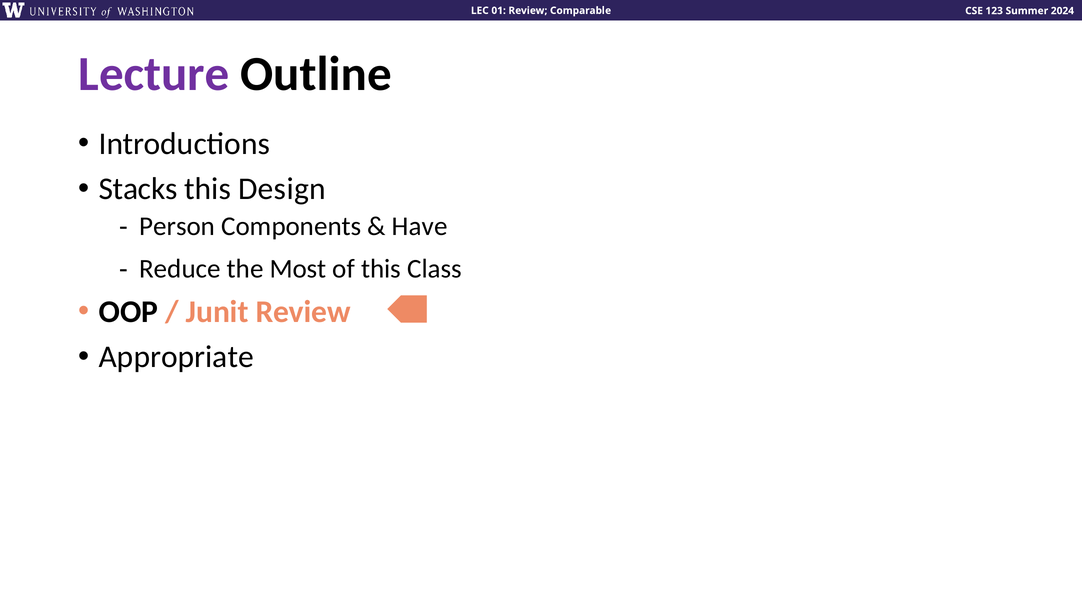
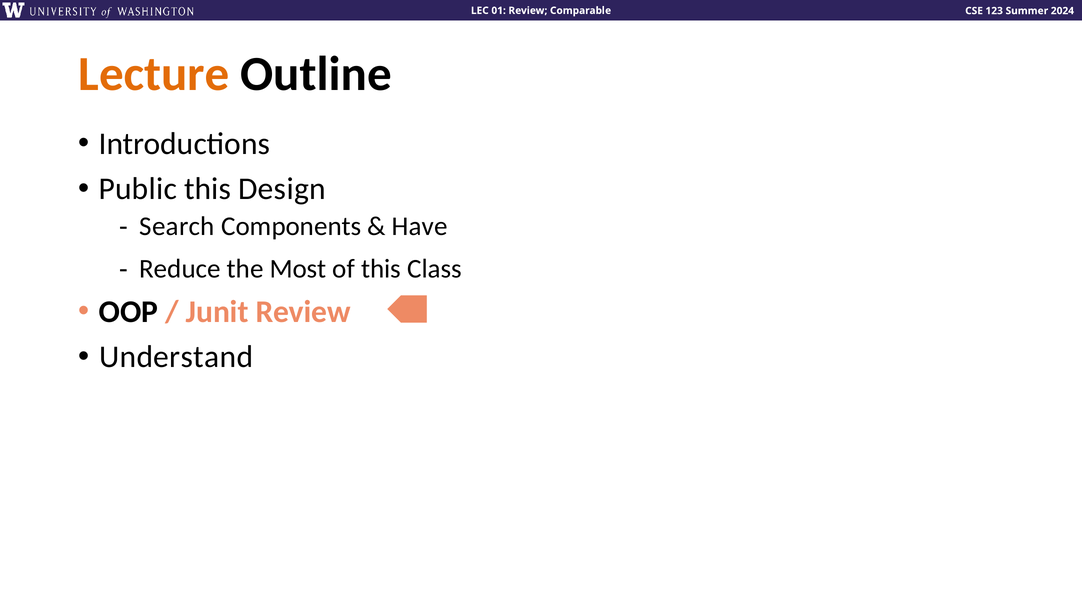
Lecture colour: purple -> orange
Stacks: Stacks -> Public
Person: Person -> Search
Appropriate: Appropriate -> Understand
